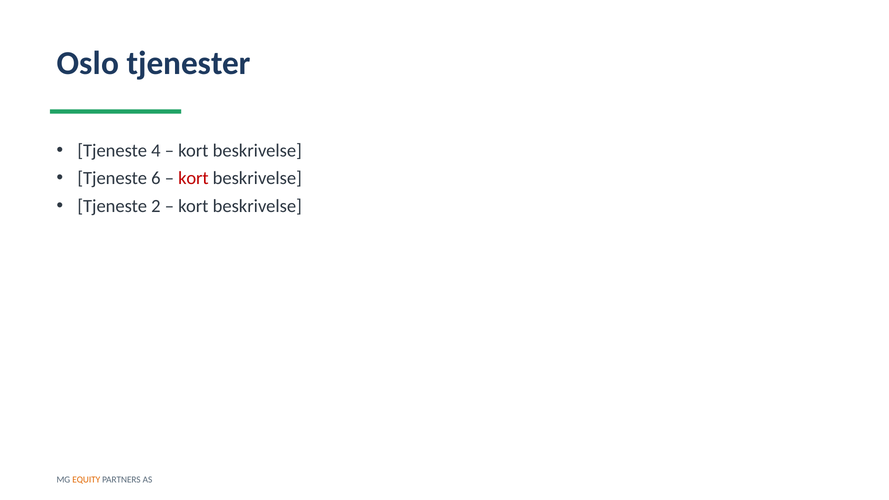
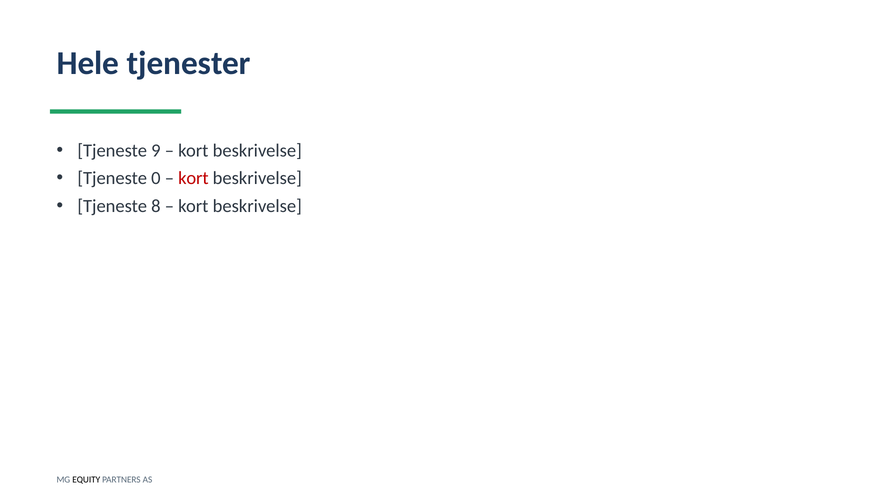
Oslo: Oslo -> Hele
4: 4 -> 9
6: 6 -> 0
2: 2 -> 8
EQUITY colour: orange -> black
